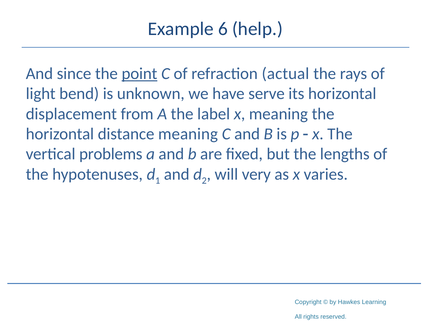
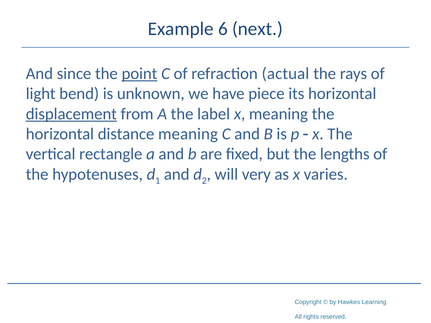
help: help -> next
serve: serve -> piece
displacement underline: none -> present
problems: problems -> rectangle
